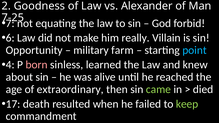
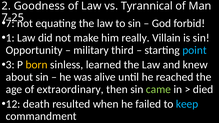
Alexander: Alexander -> Tyrannical
6: 6 -> 1
farm: farm -> third
4: 4 -> 3
born colour: pink -> yellow
17: 17 -> 12
keep colour: light green -> light blue
